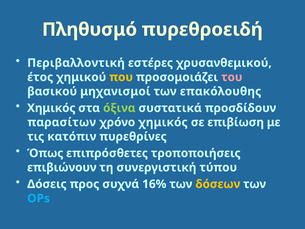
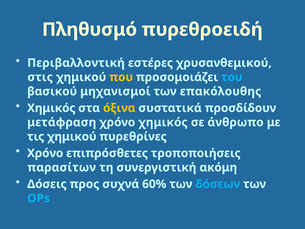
έτος: έτος -> στις
του colour: pink -> light blue
όξινα colour: light green -> yellow
παρασίτων: παρασίτων -> μετάφραση
επιβίωση: επιβίωση -> άνθρωπο
τις κατόπιν: κατόπιν -> χημικού
Όπως at (45, 153): Όπως -> Χρόνο
επιβιώνουν: επιβιώνουν -> παρασίτων
τύπου: τύπου -> ακόμη
16%: 16% -> 60%
δόσεων colour: yellow -> light blue
